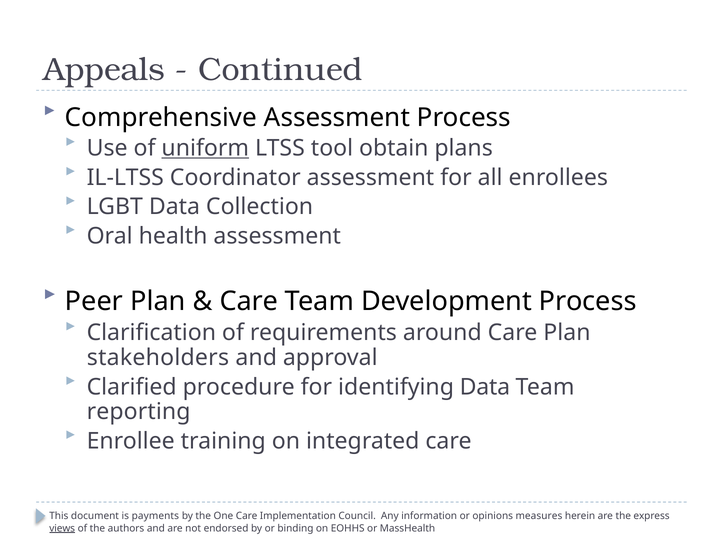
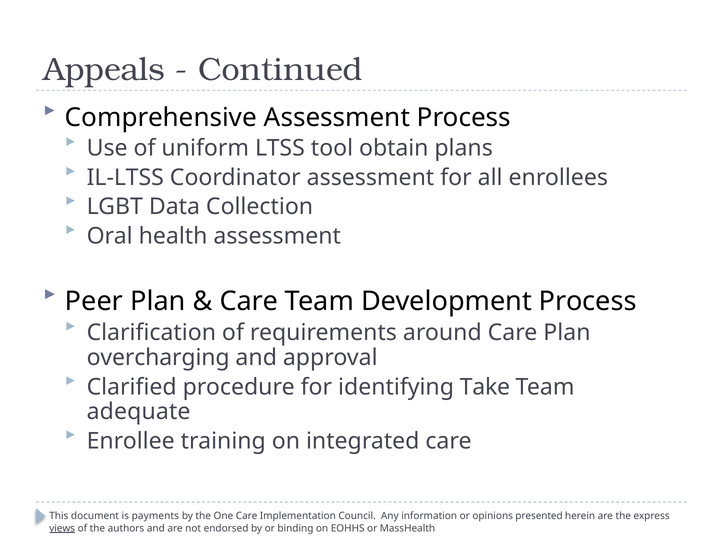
uniform underline: present -> none
stakeholders: stakeholders -> overcharging
identifying Data: Data -> Take
reporting: reporting -> adequate
measures: measures -> presented
